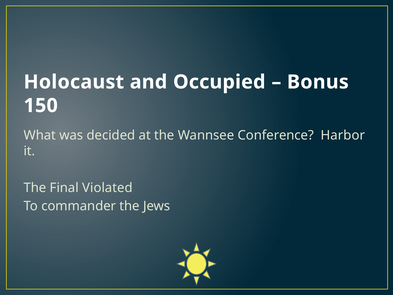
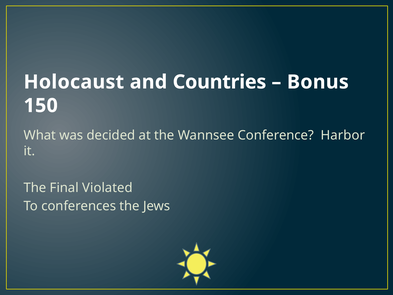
Occupied: Occupied -> Countries
commander: commander -> conferences
